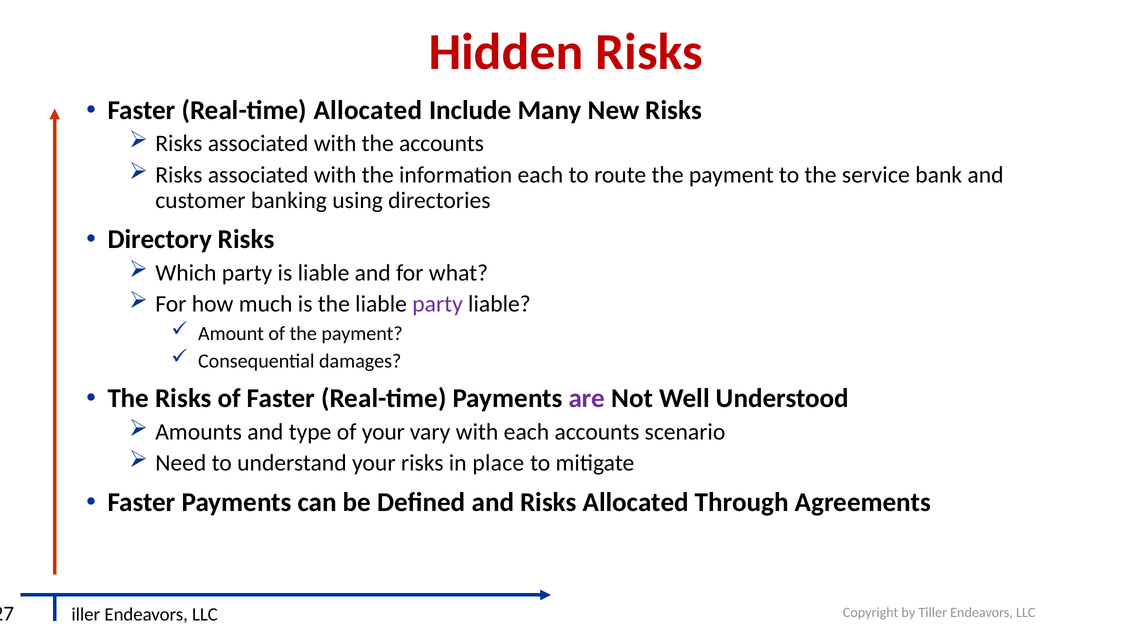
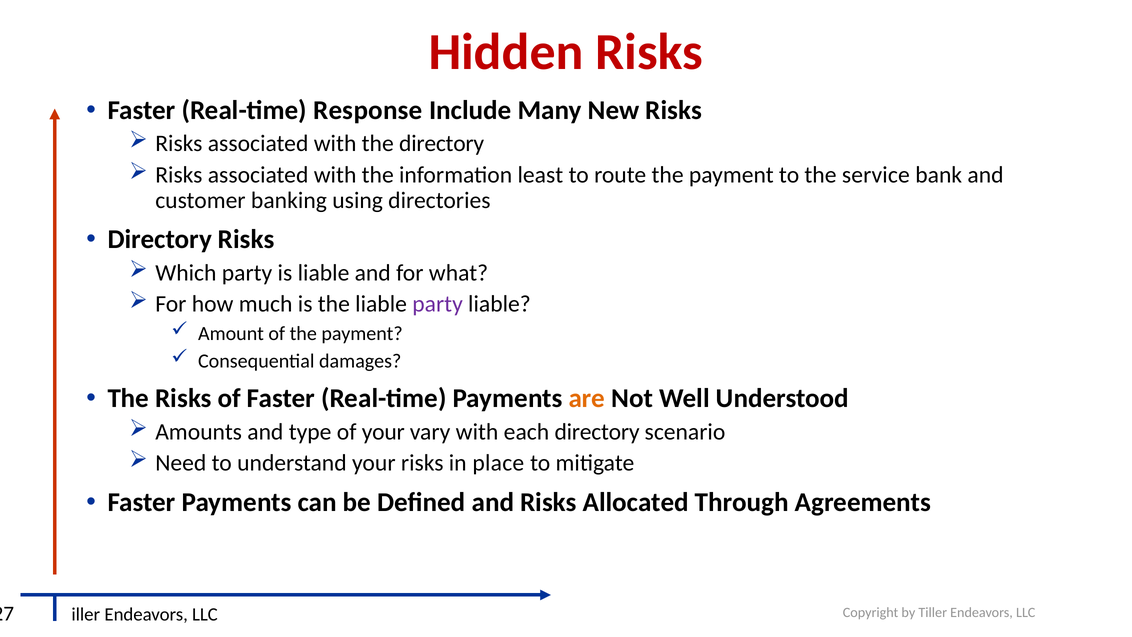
Real-time Allocated: Allocated -> Response
the accounts: accounts -> directory
information each: each -> least
are colour: purple -> orange
each accounts: accounts -> directory
